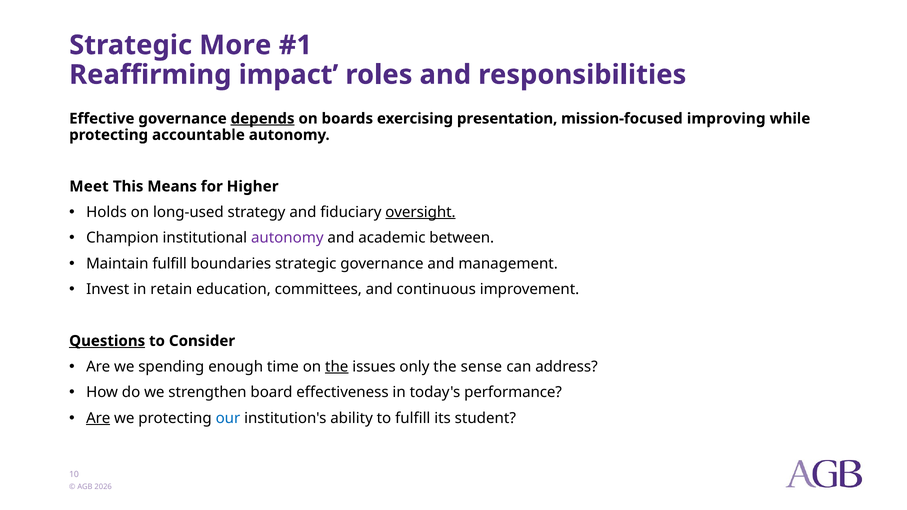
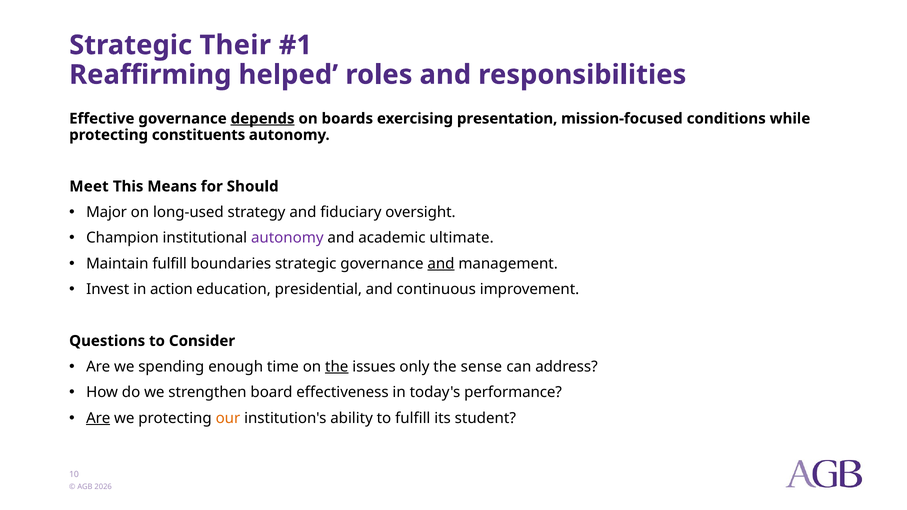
More: More -> Their
impact: impact -> helped
improving: improving -> conditions
accountable: accountable -> constituents
Higher: Higher -> Should
Holds: Holds -> Major
oversight underline: present -> none
between: between -> ultimate
and at (441, 264) underline: none -> present
retain: retain -> action
committees: committees -> presidential
Questions underline: present -> none
our colour: blue -> orange
